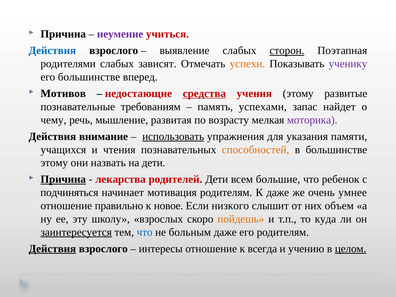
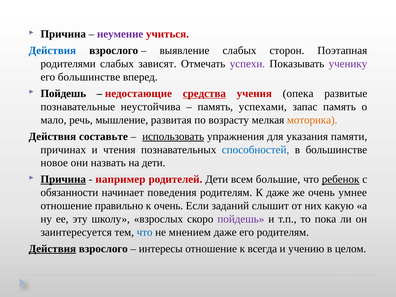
сторон underline: present -> none
успехи colour: orange -> purple
Мотивов at (63, 93): Мотивов -> Пойдешь
учения этому: этому -> опека
требованиям: требованиям -> неустойчива
запас найдет: найдет -> память
чему: чему -> мало
моторика colour: purple -> orange
внимание: внимание -> составьте
учащихся: учащихся -> причинах
способностей colour: orange -> blue
этому at (54, 163): этому -> новое
лекарства: лекарства -> например
ребенок underline: none -> present
подчиняться: подчиняться -> обязанности
мотивация: мотивация -> поведения
к новое: новое -> очень
низкого: низкого -> заданий
объем: объем -> какую
пойдешь at (241, 219) colour: orange -> purple
куда: куда -> пока
заинтересуется underline: present -> none
больным: больным -> мнением
целом underline: present -> none
